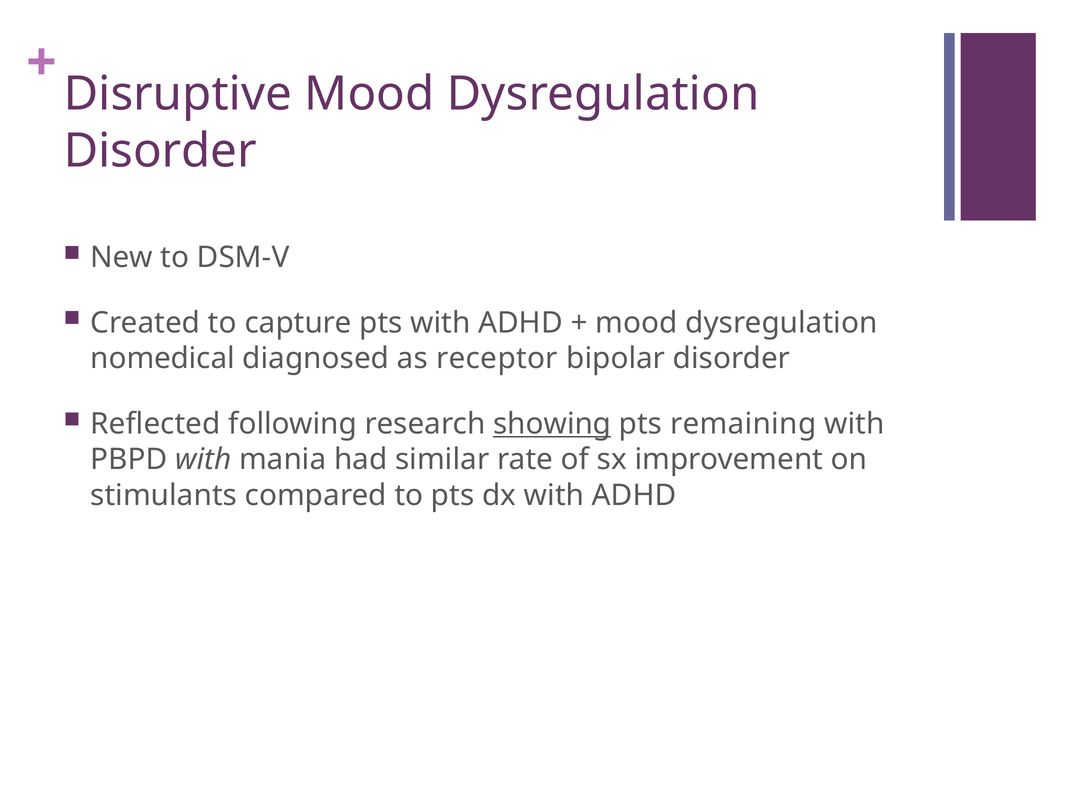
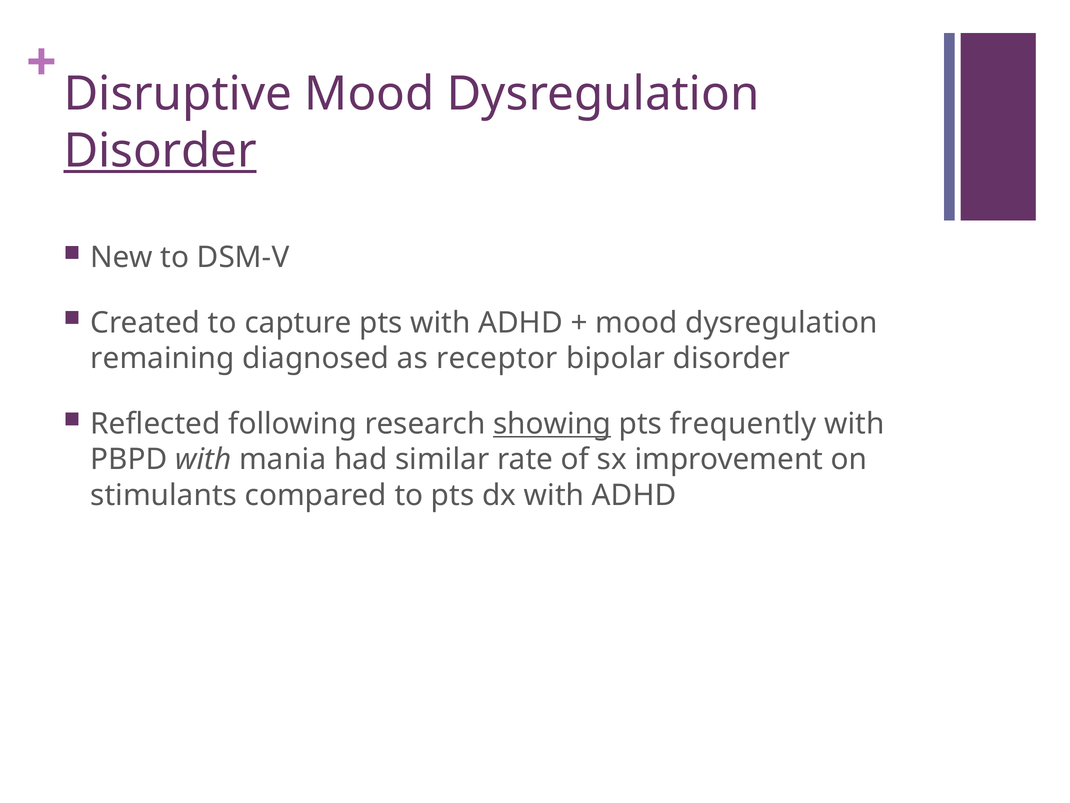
Disorder at (160, 151) underline: none -> present
nomedical: nomedical -> remaining
remaining: remaining -> frequently
